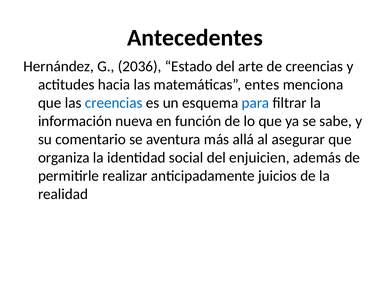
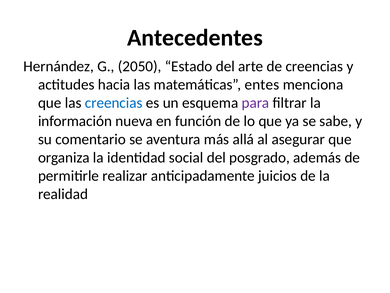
2036: 2036 -> 2050
para colour: blue -> purple
enjuicien: enjuicien -> posgrado
